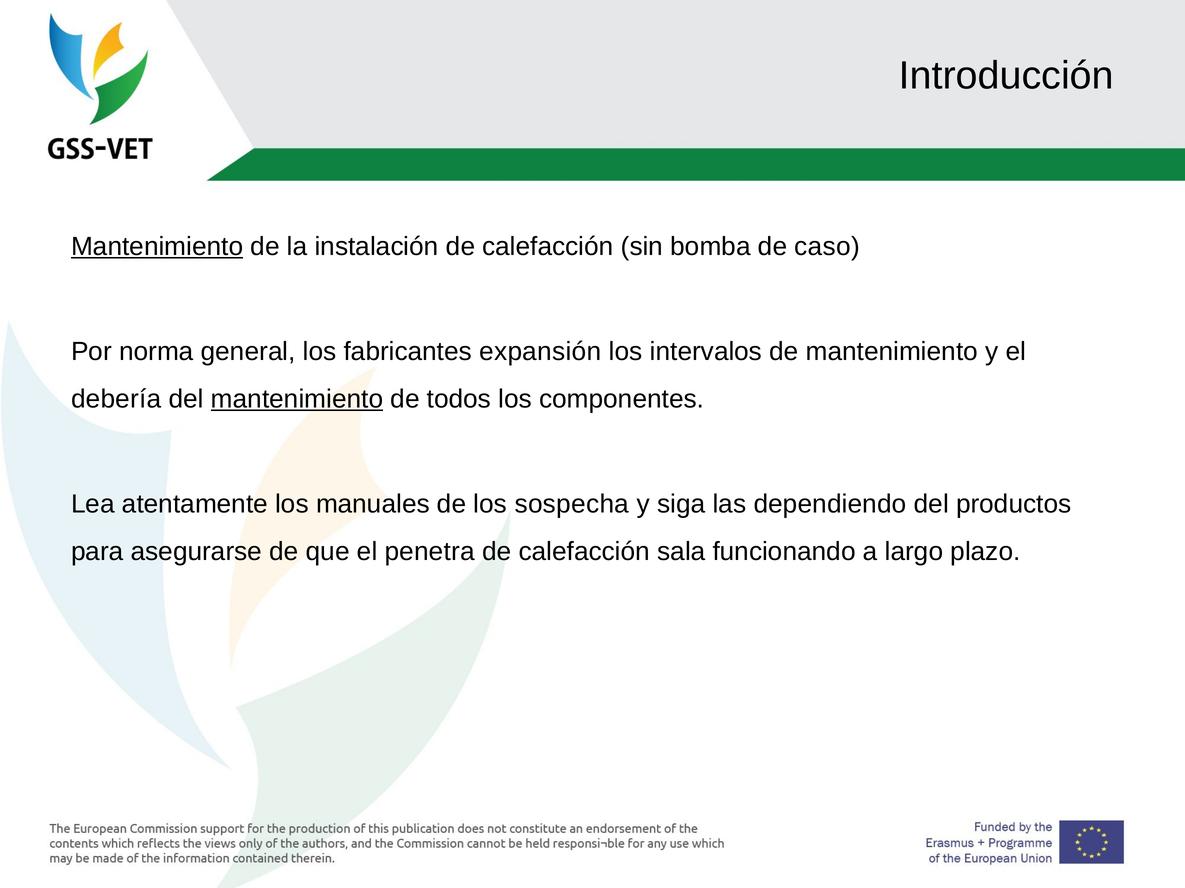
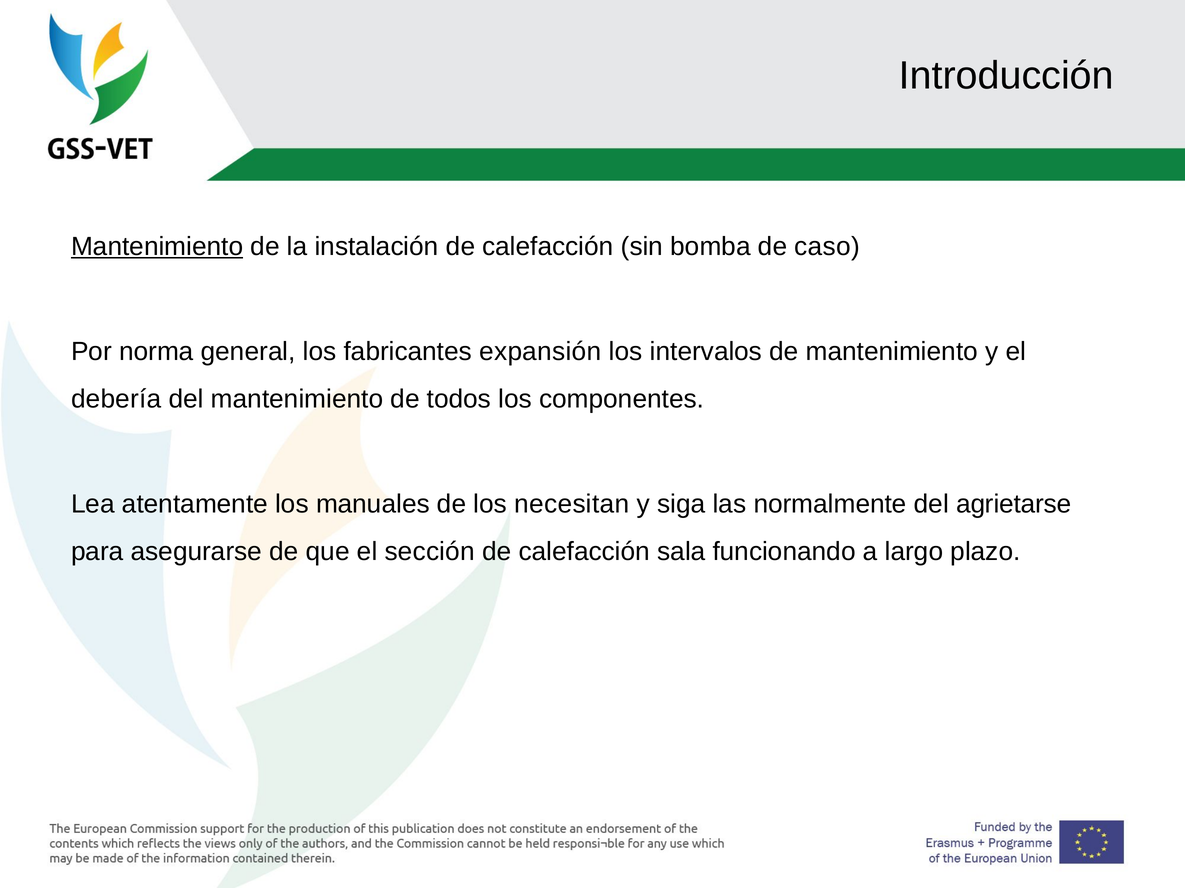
mantenimiento at (297, 399) underline: present -> none
sospecha: sospecha -> necesitan
dependiendo: dependiendo -> normalmente
productos: productos -> agrietarse
penetra: penetra -> sección
